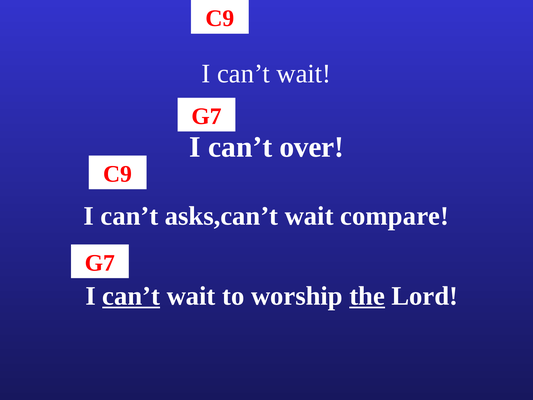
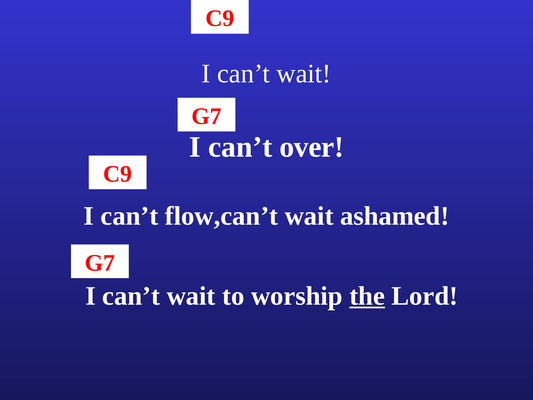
asks,can’t: asks,can’t -> flow,can’t
compare: compare -> ashamed
can’t at (131, 296) underline: present -> none
